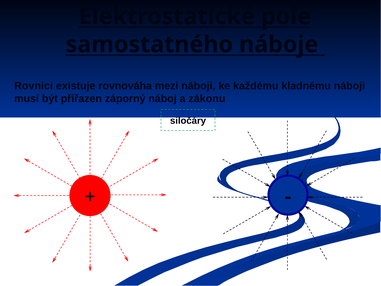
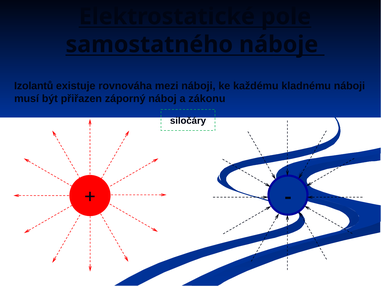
Rovnici: Rovnici -> Izolantů
